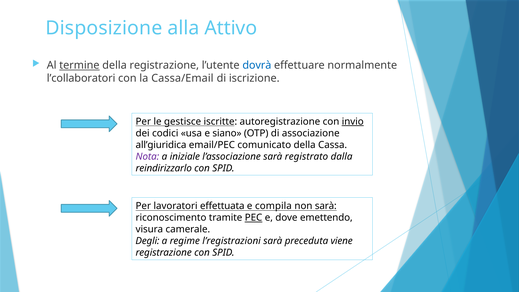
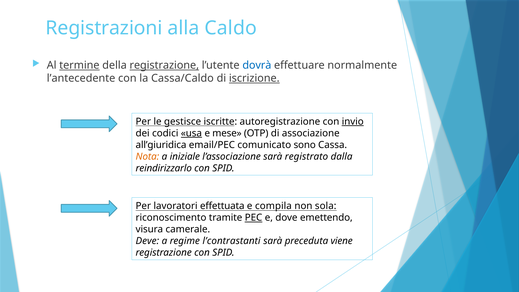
Disposizione: Disposizione -> Registrazioni
Attivo: Attivo -> Caldo
registrazione at (164, 65) underline: none -> present
l’collaboratori: l’collaboratori -> l’antecedente
Cassa/Email: Cassa/Email -> Cassa/Caldo
iscrizione underline: none -> present
usa underline: none -> present
siano: siano -> mese
comunicato della: della -> sono
Nota colour: purple -> orange
non sarà: sarà -> sola
Degli: Degli -> Deve
l’registrazioni: l’registrazioni -> l’contrastanti
